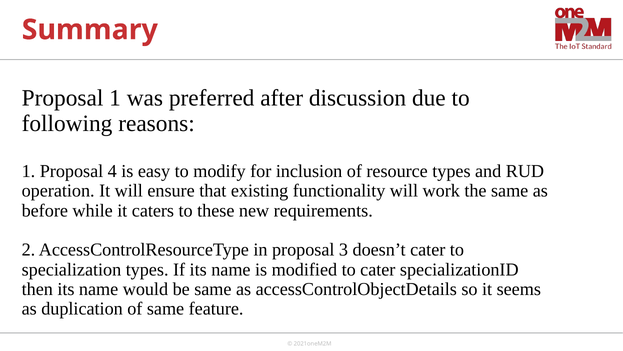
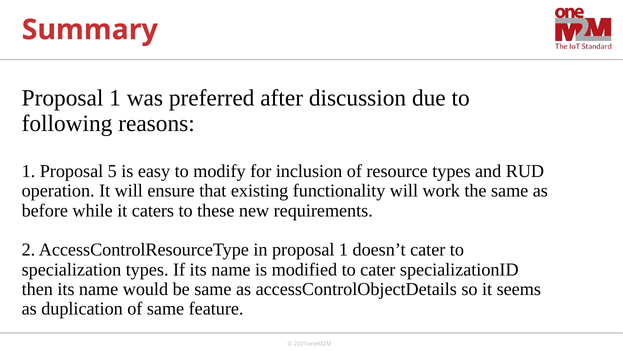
4: 4 -> 5
in proposal 3: 3 -> 1
